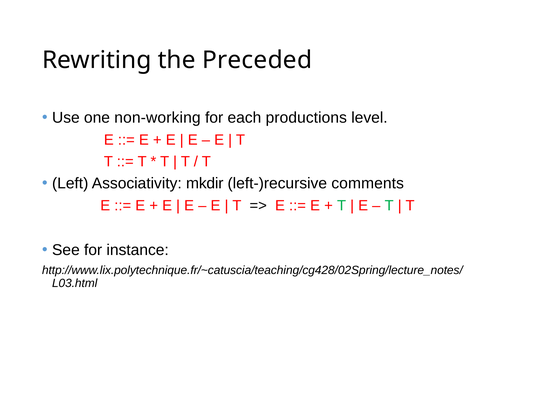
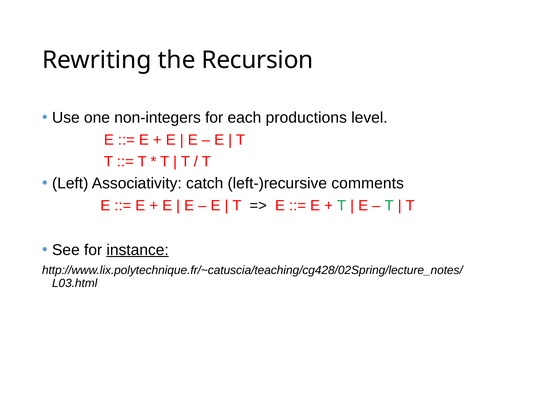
Preceded: Preceded -> Recursion
non-working: non-working -> non-integers
mkdir: mkdir -> catch
instance underline: none -> present
